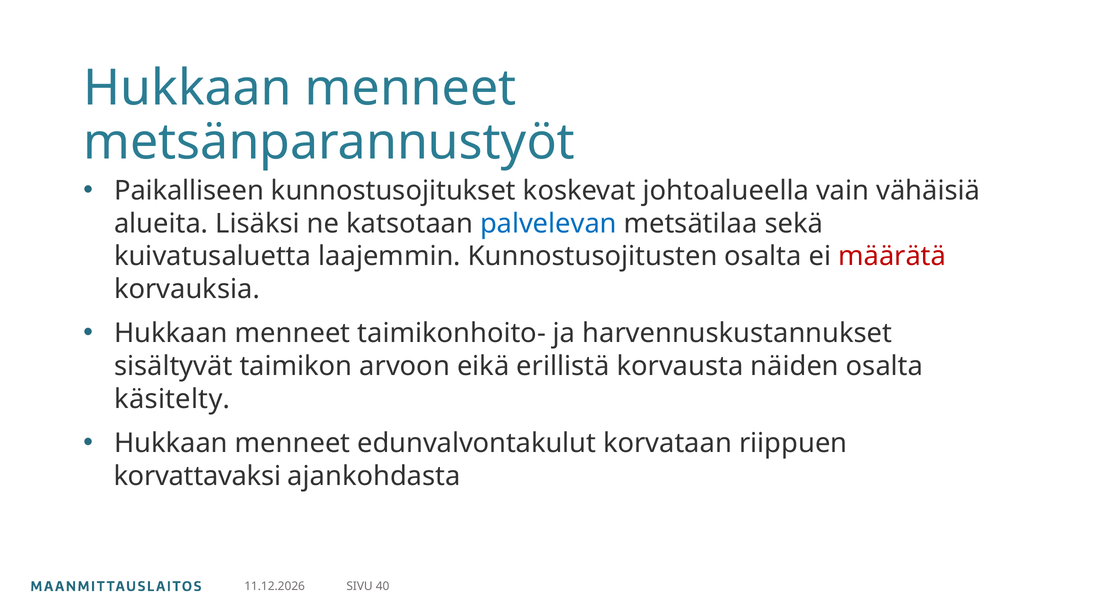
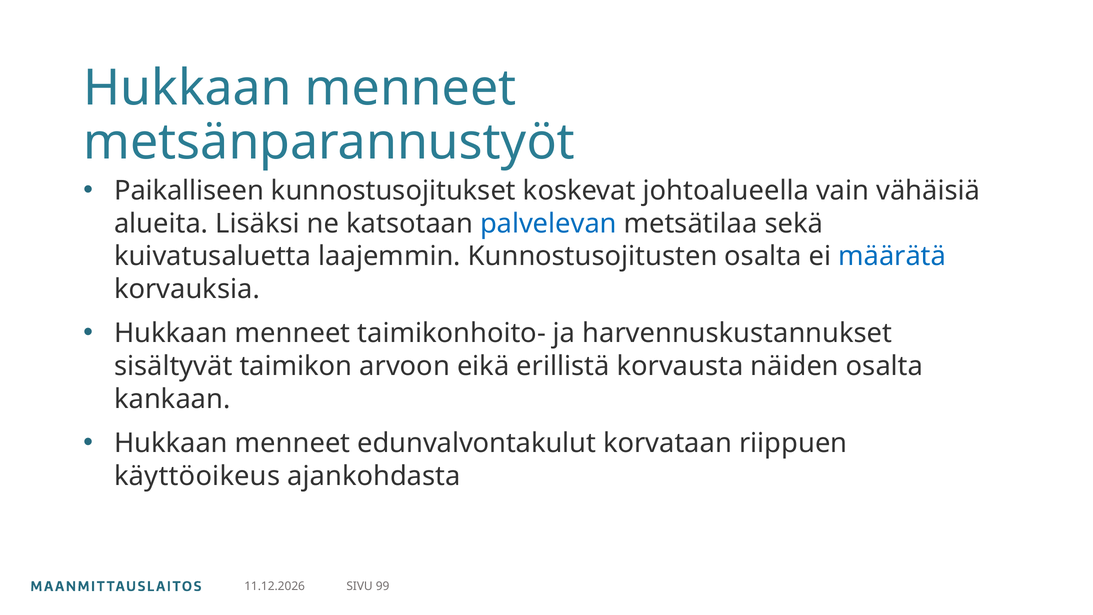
määrätä colour: red -> blue
käsitelty: käsitelty -> kankaan
korvattavaksi: korvattavaksi -> käyttöoikeus
40: 40 -> 99
